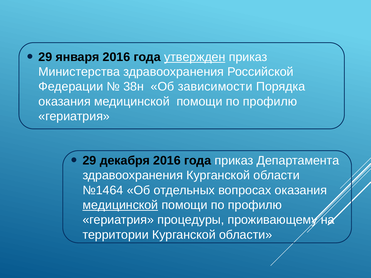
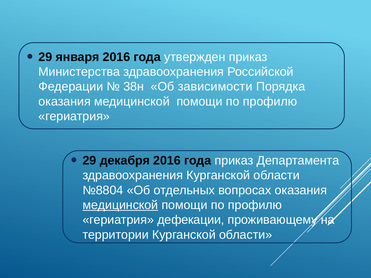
утвержден underline: present -> none
№1464: №1464 -> №8804
процедуры: процедуры -> дефекации
